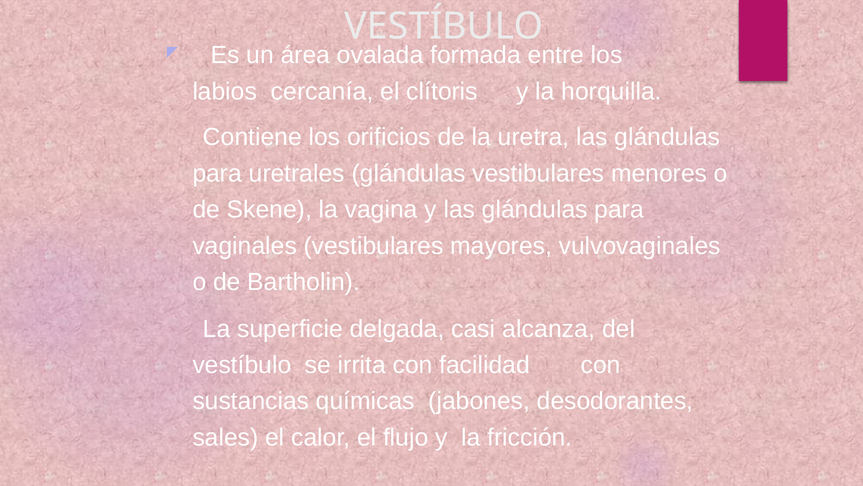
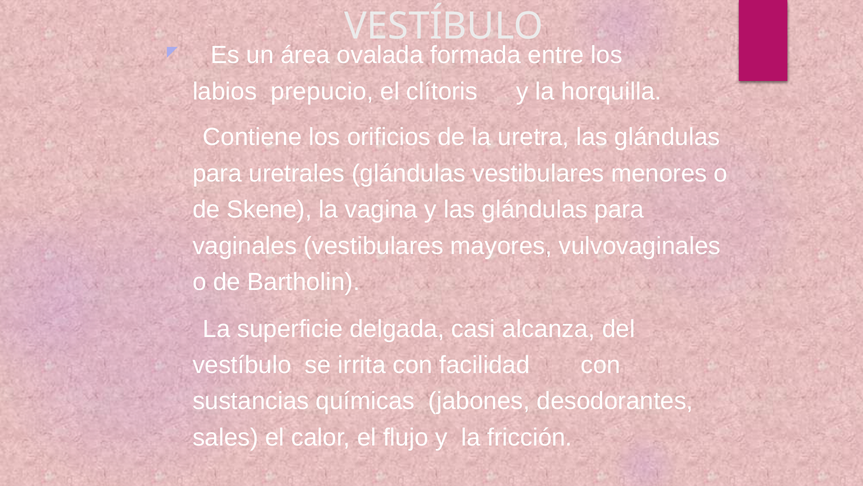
cercanía: cercanía -> prepucio
